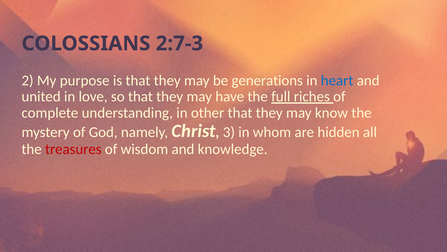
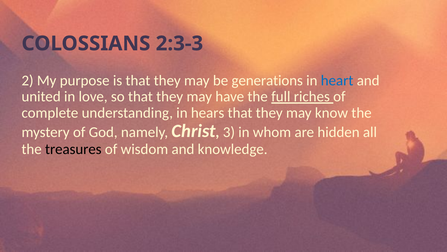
2:7-3: 2:7-3 -> 2:3-3
other: other -> hears
treasures colour: red -> black
